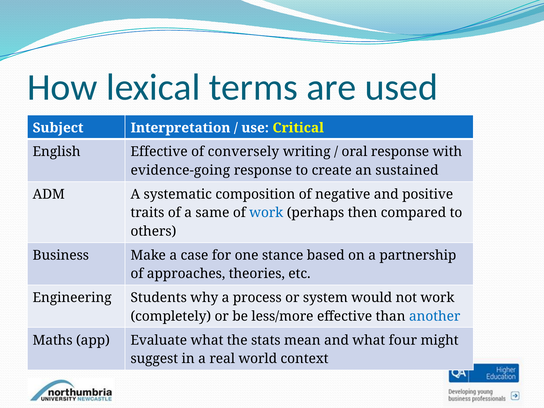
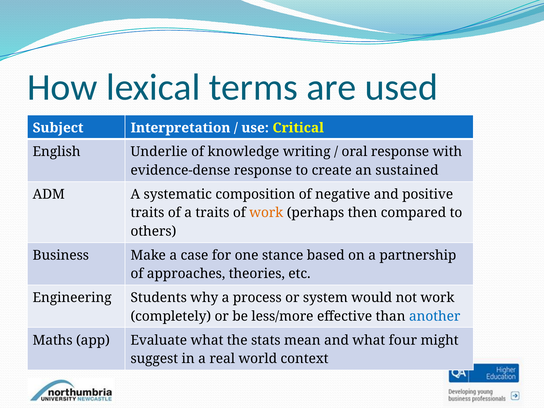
English Effective: Effective -> Underlie
conversely: conversely -> knowledge
evidence-going: evidence-going -> evidence-dense
a same: same -> traits
work at (266, 213) colour: blue -> orange
